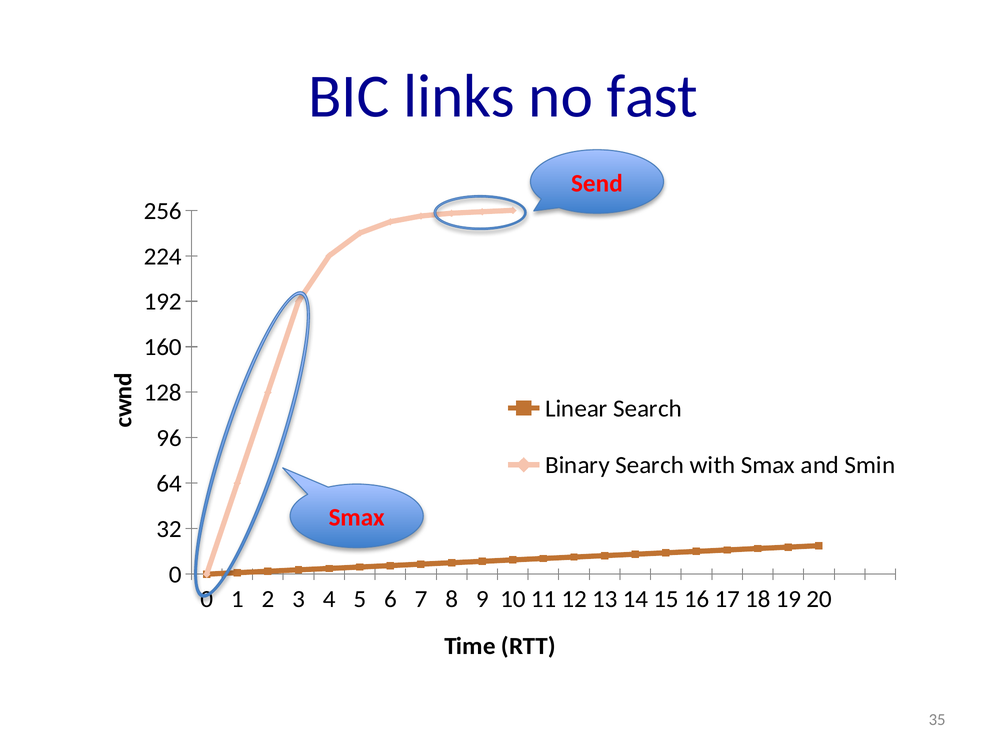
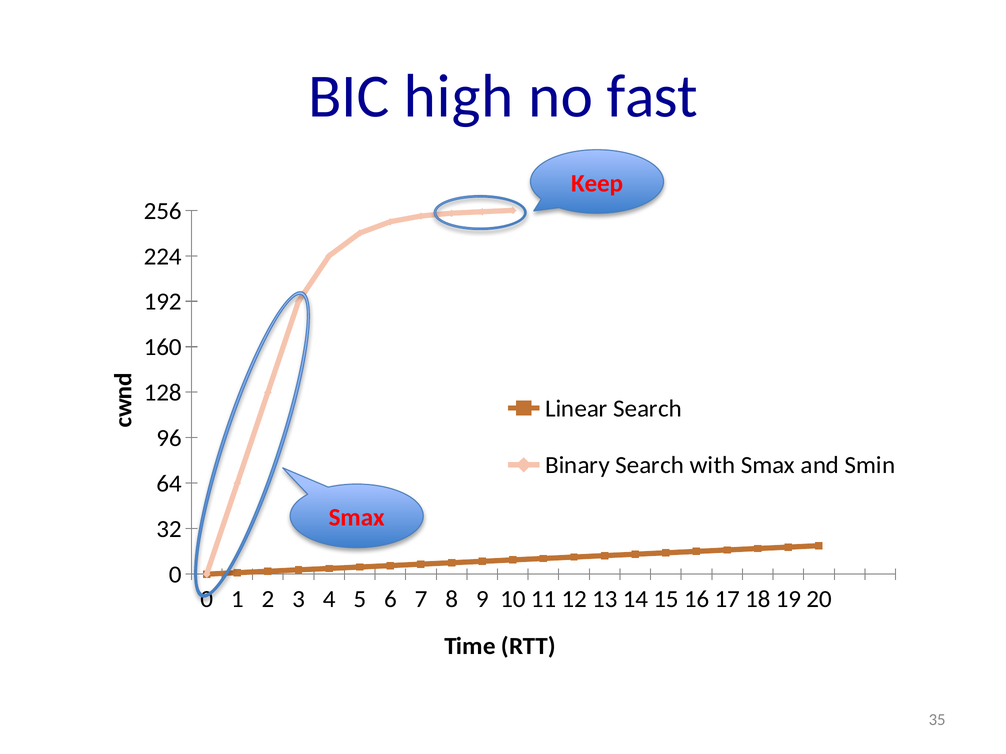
links: links -> high
Send: Send -> Keep
